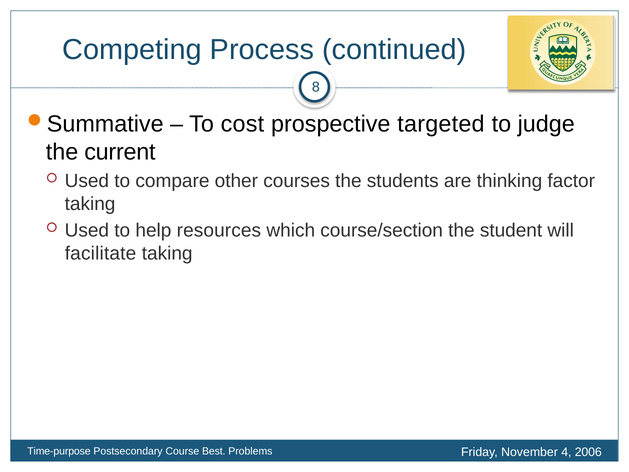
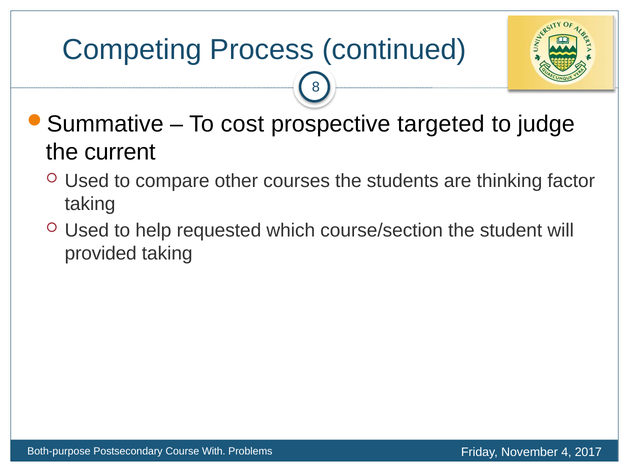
resources: resources -> requested
facilitate: facilitate -> provided
Time-purpose: Time-purpose -> Both-purpose
Best: Best -> With
2006: 2006 -> 2017
